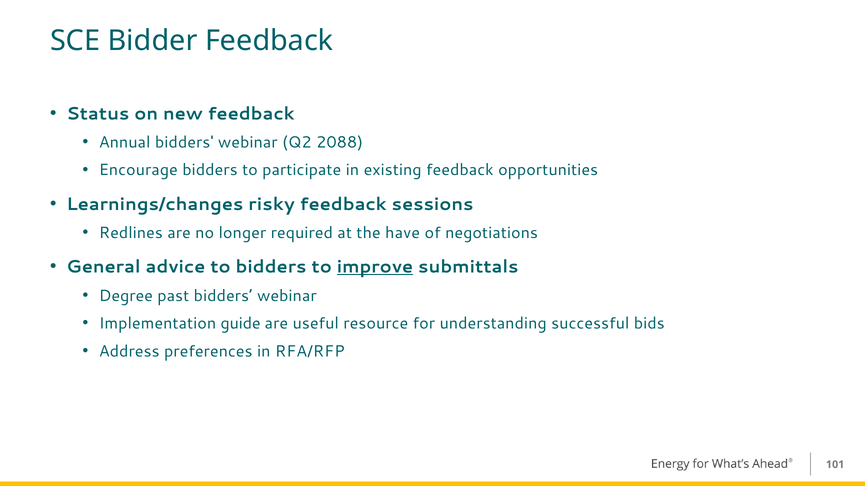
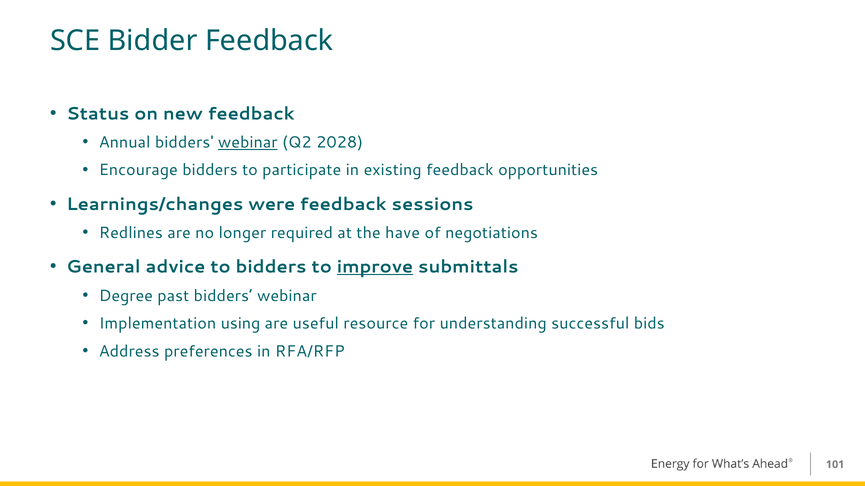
webinar at (248, 143) underline: none -> present
2088: 2088 -> 2028
risky: risky -> were
guide: guide -> using
